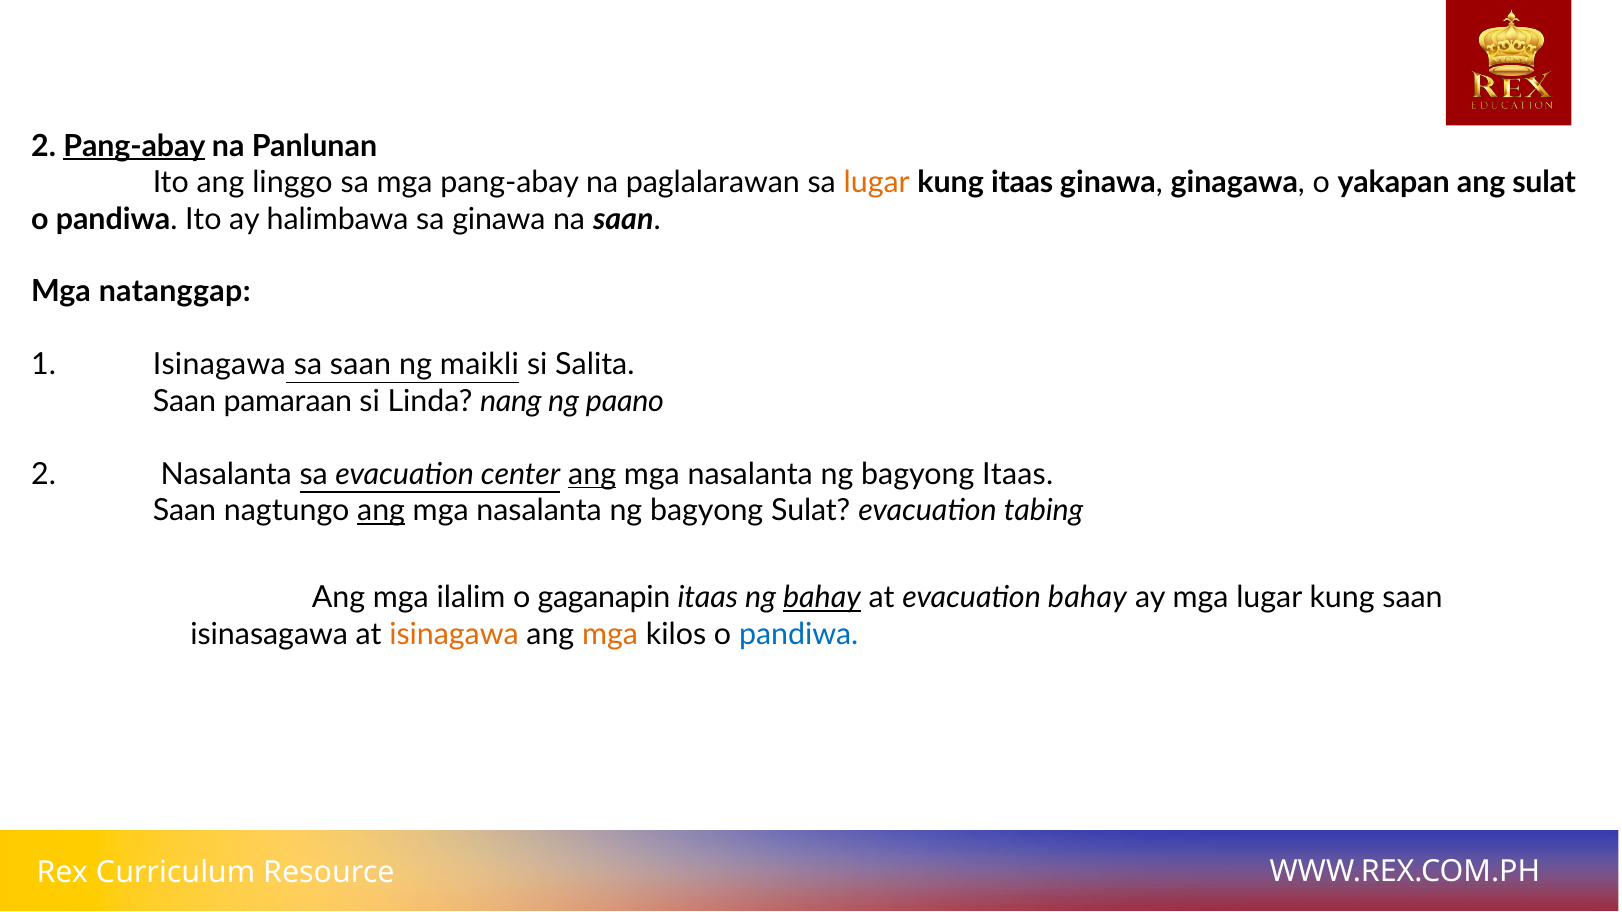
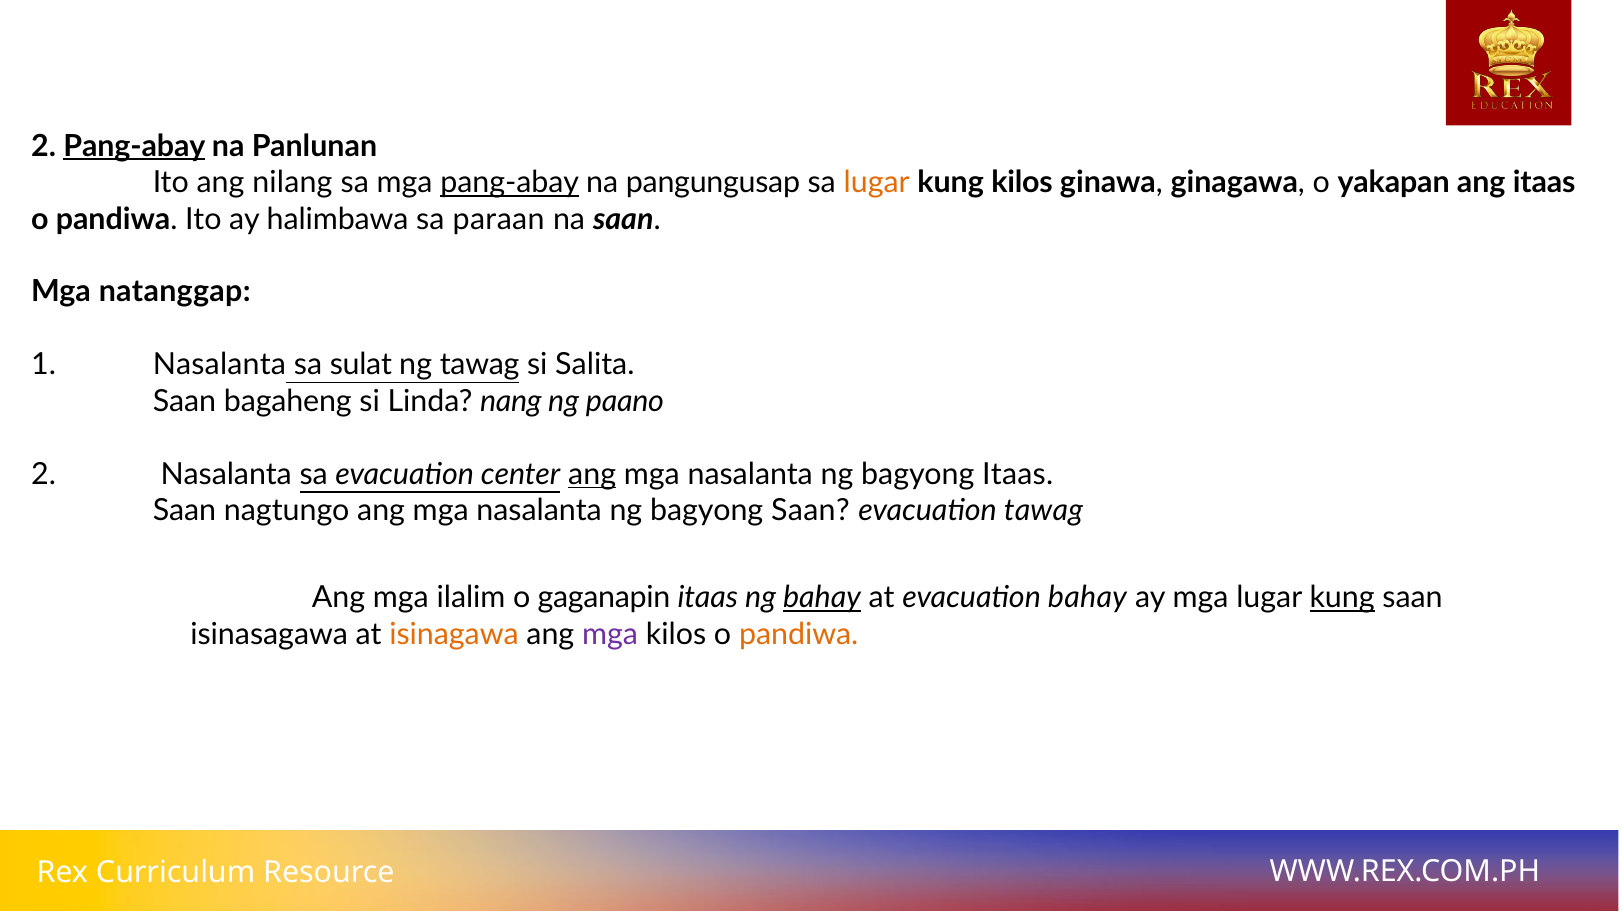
linggo: linggo -> nilang
pang-abay at (510, 183) underline: none -> present
paglalarawan: paglalarawan -> pangungusap
kung itaas: itaas -> kilos
ang sulat: sulat -> itaas
sa ginawa: ginawa -> paraan
1 Isinagawa: Isinagawa -> Nasalanta
sa saan: saan -> sulat
ng maikli: maikli -> tawag
pamaraan: pamaraan -> bagaheng
ang at (381, 511) underline: present -> none
bagyong Sulat: Sulat -> Saan
evacuation tabing: tabing -> tawag
kung at (1342, 598) underline: none -> present
mga at (610, 634) colour: orange -> purple
pandiwa at (799, 634) colour: blue -> orange
